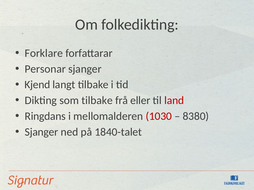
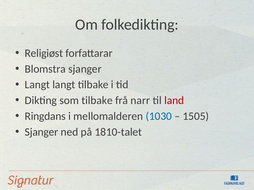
Forklare: Forklare -> Religiøst
Personar: Personar -> Blomstra
Kjend at (37, 85): Kjend -> Langt
eller: eller -> narr
1030 colour: red -> blue
8380: 8380 -> 1505
1840-talet: 1840-talet -> 1810-talet
